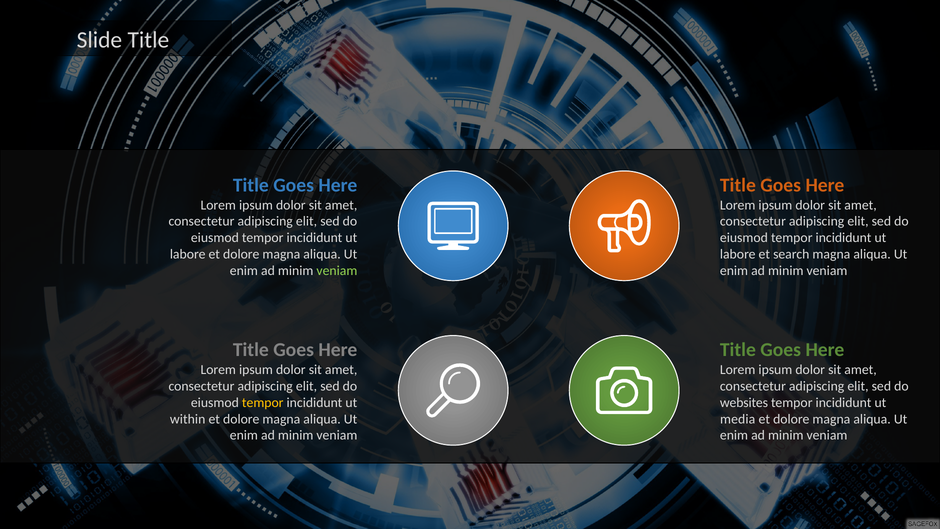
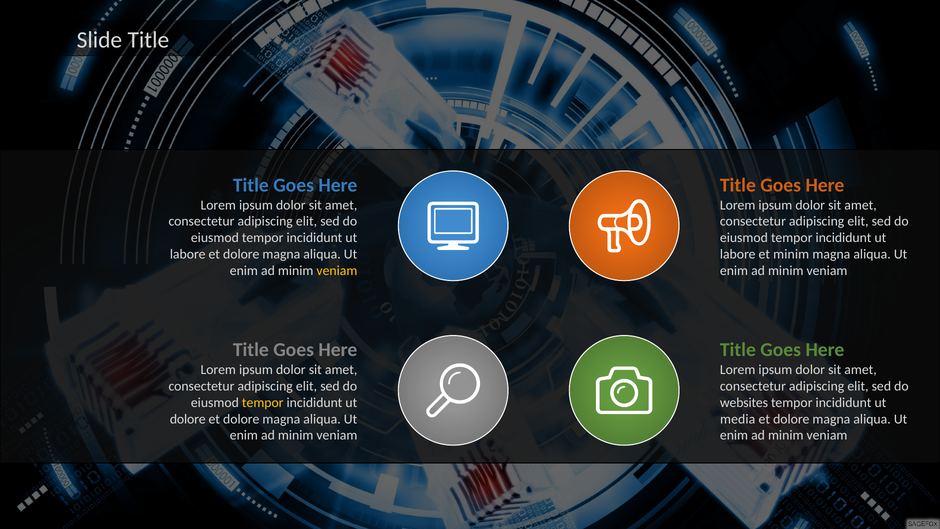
et search: search -> minim
veniam at (337, 271) colour: light green -> yellow
within at (188, 419): within -> dolore
